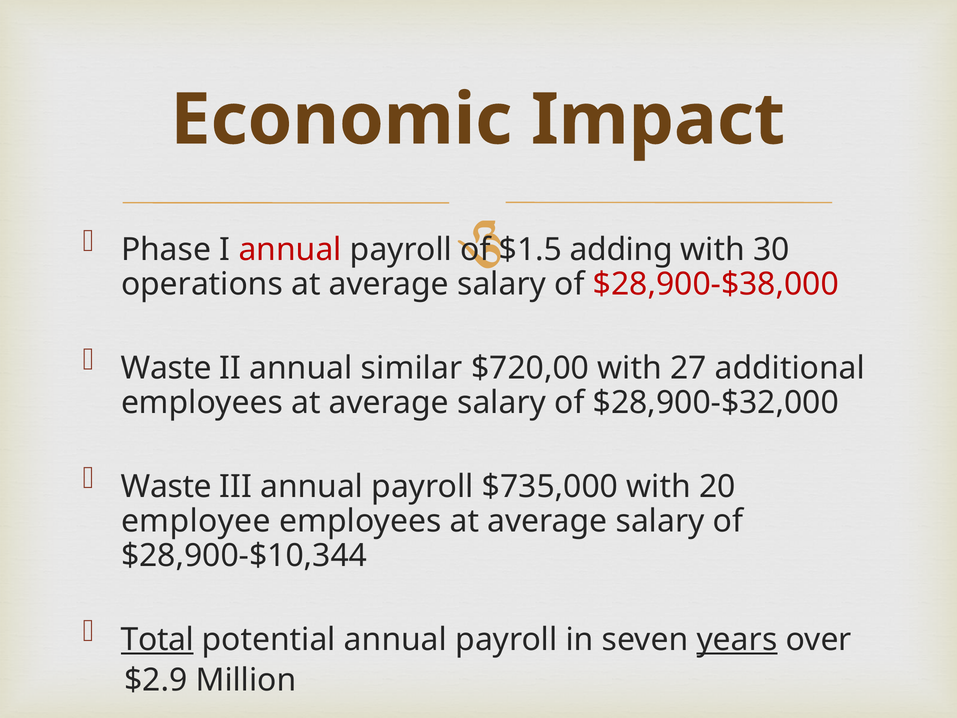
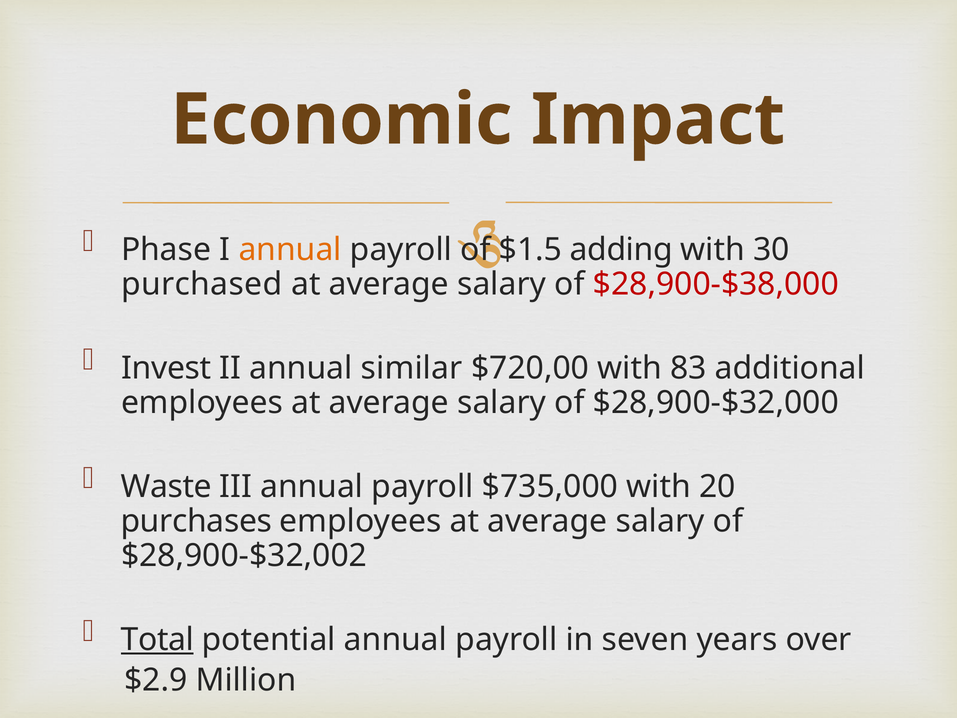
annual at (290, 249) colour: red -> orange
operations: operations -> purchased
Waste at (166, 368): Waste -> Invest
27: 27 -> 83
employee: employee -> purchases
$28,900-$10,344: $28,900-$10,344 -> $28,900-$32,002
years underline: present -> none
